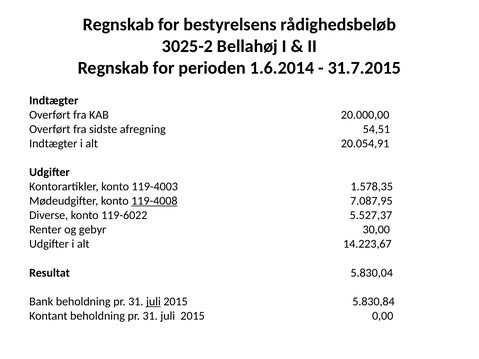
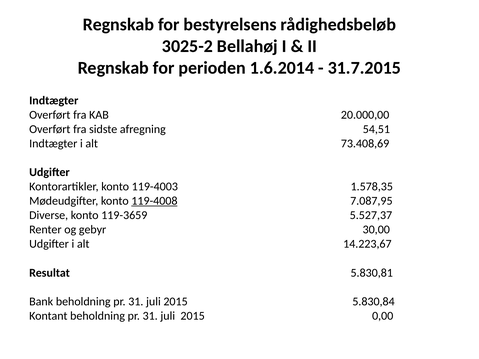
20.054,91: 20.054,91 -> 73.408,69
119-6022: 119-6022 -> 119-3659
5.830,04: 5.830,04 -> 5.830,81
juli at (153, 302) underline: present -> none
